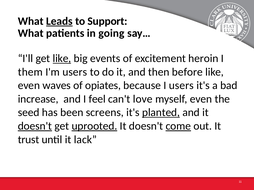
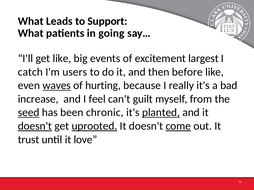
Leads underline: present -> none
like at (62, 59) underline: present -> none
heroin: heroin -> largest
them: them -> catch
waves underline: none -> present
opiates: opiates -> hurting
I users: users -> really
love: love -> guilt
myself even: even -> from
seed underline: none -> present
screens: screens -> chronic
lack: lack -> love
